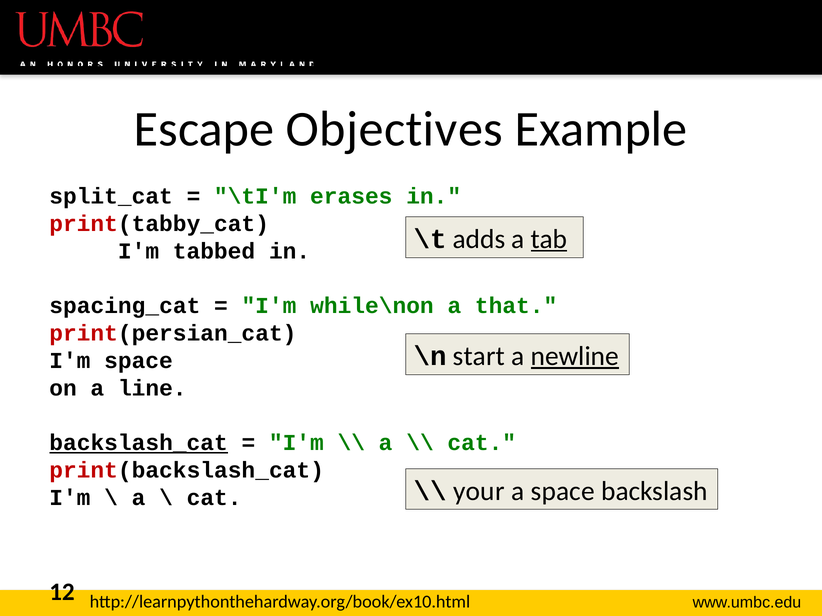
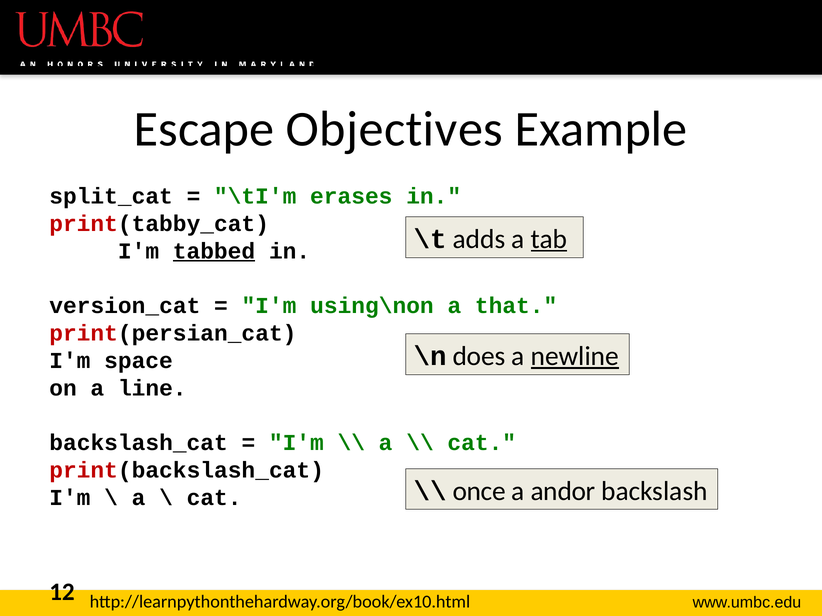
tabbed underline: none -> present
spacing_cat: spacing_cat -> version_cat
while\non: while\non -> using\non
start: start -> does
backslash_cat underline: present -> none
your: your -> once
a space: space -> andor
